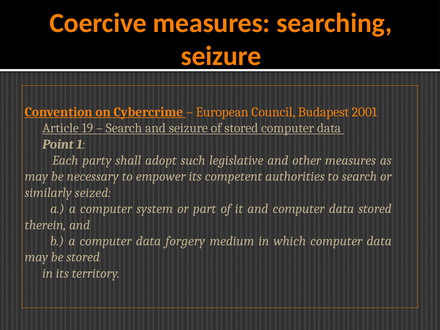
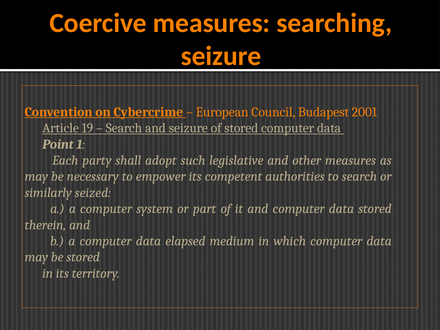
forgery: forgery -> elapsed
